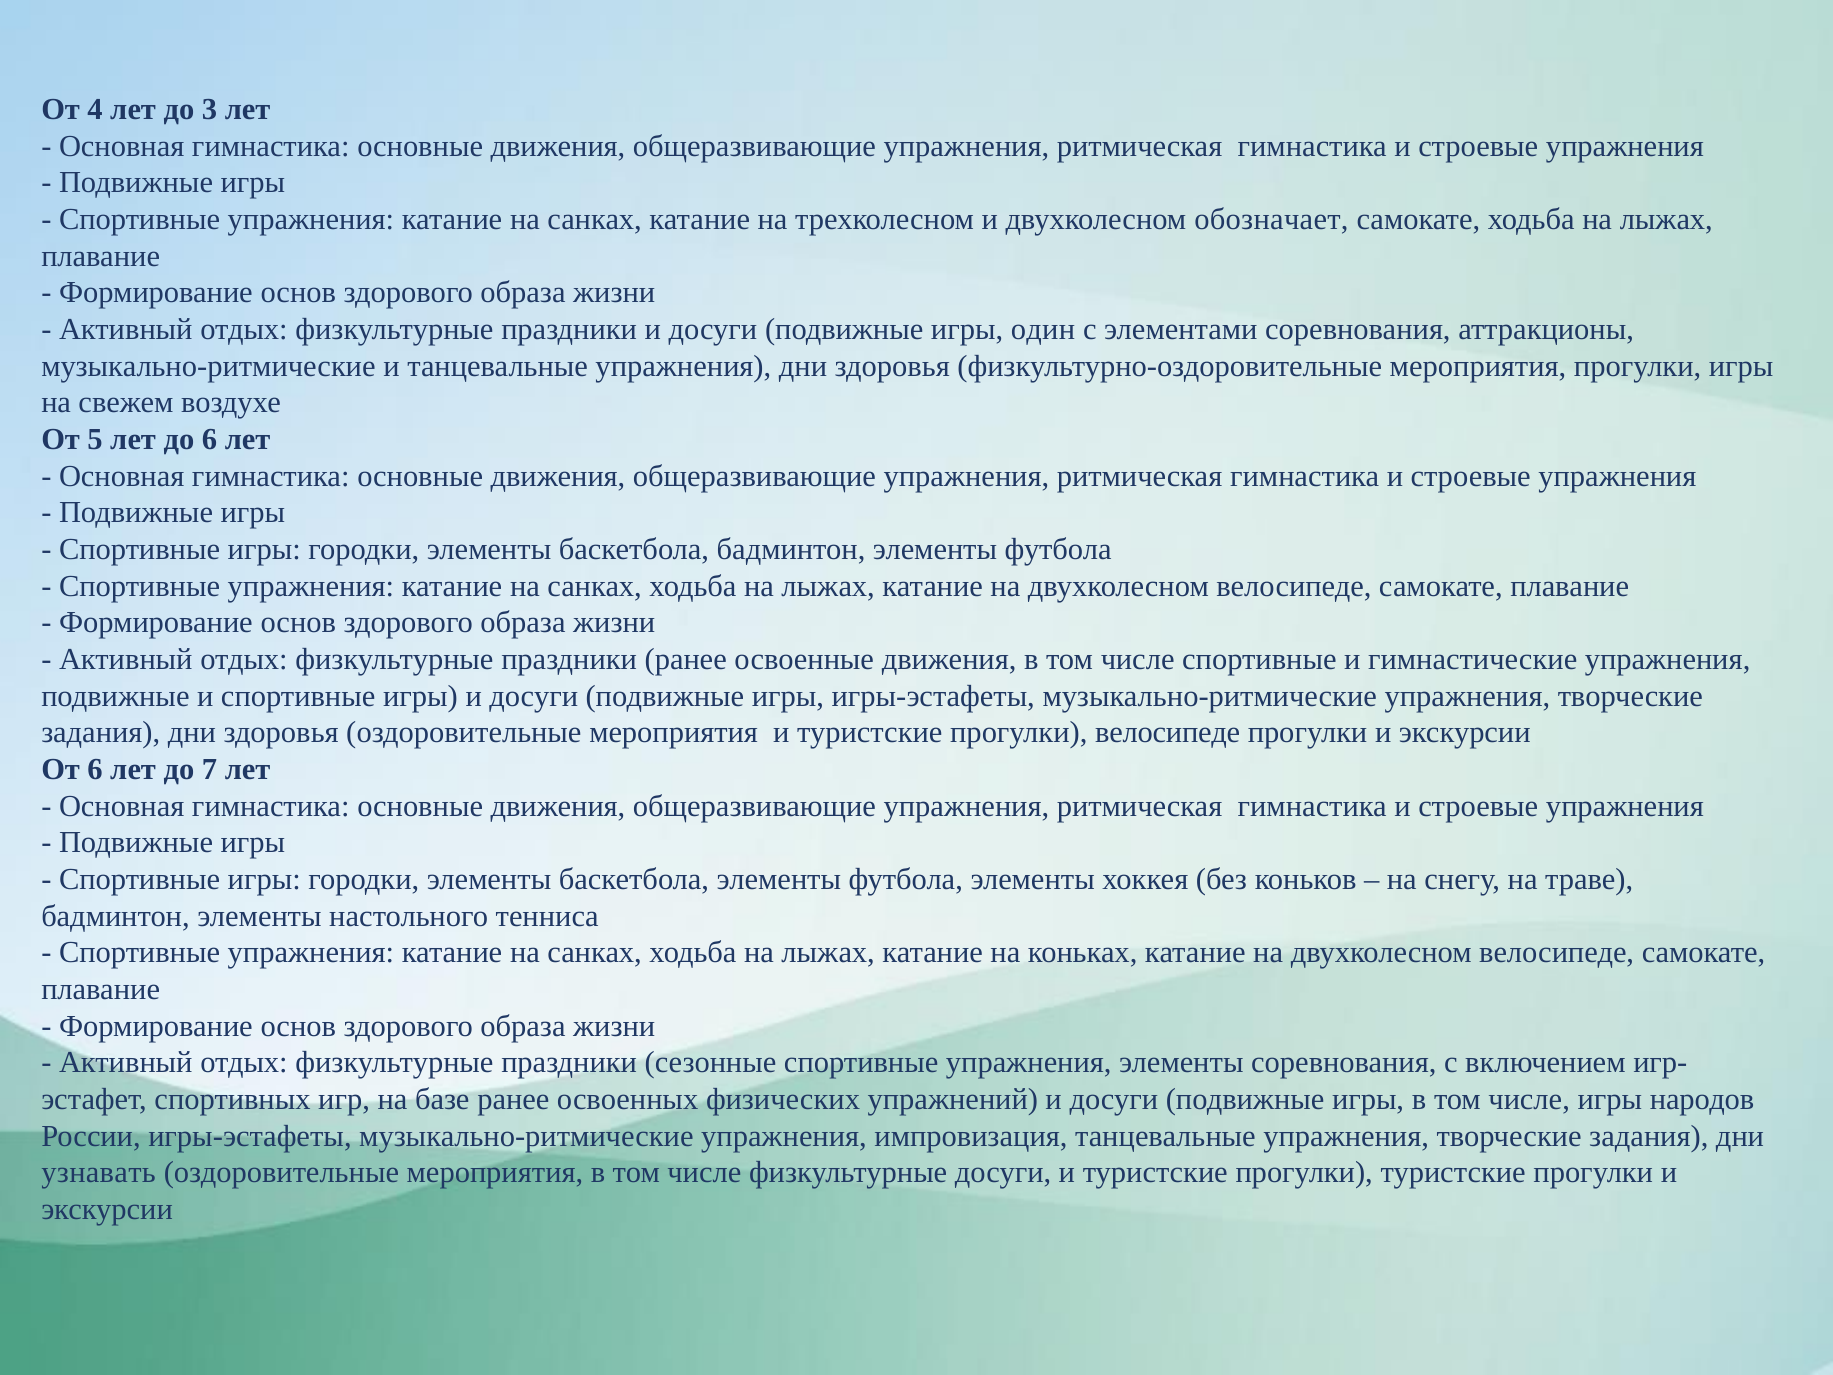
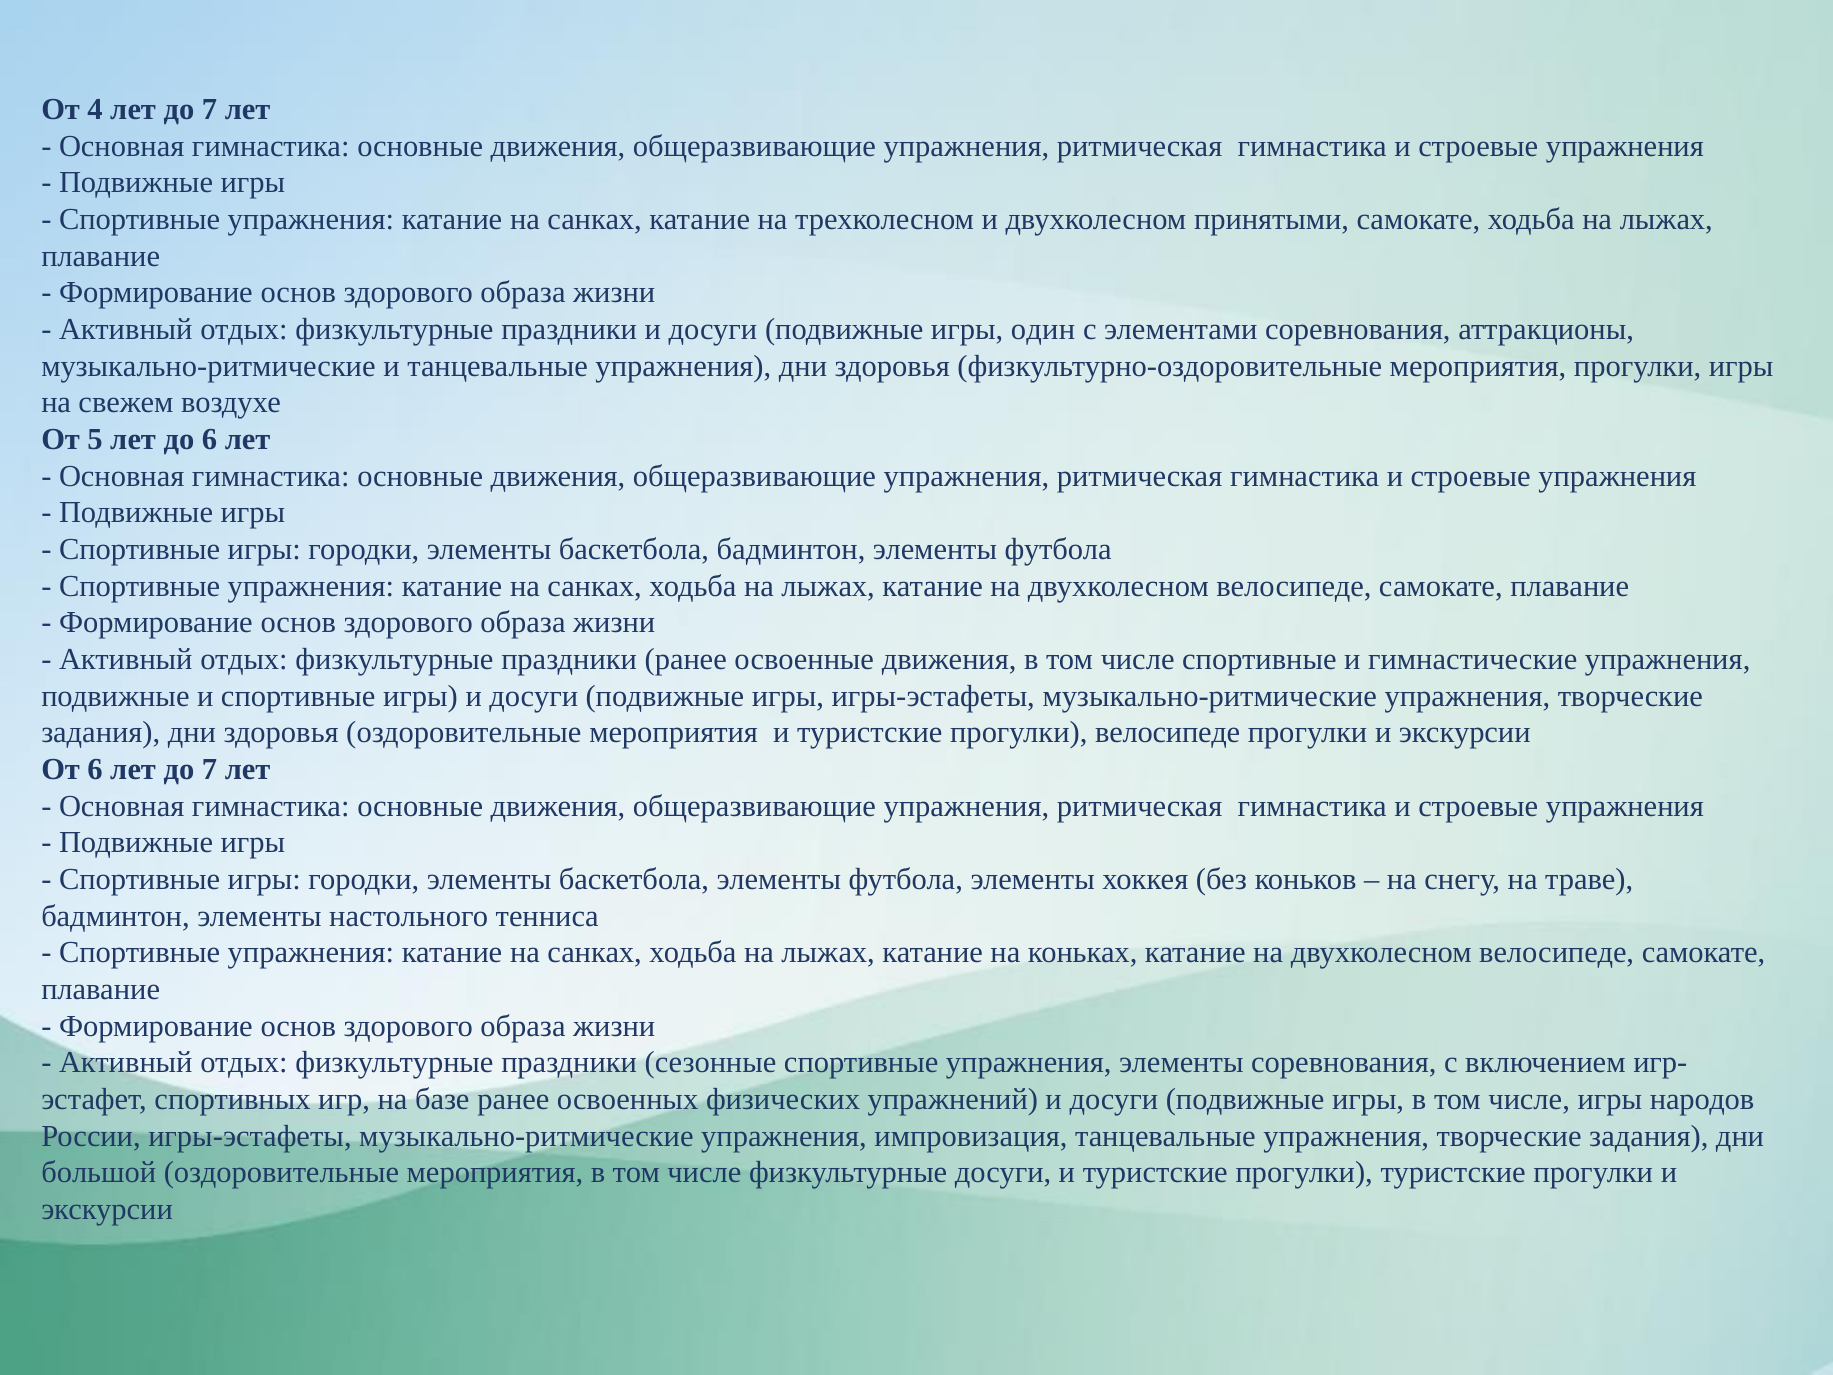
4 лет до 3: 3 -> 7
обозначает: обозначает -> принятыми
узнавать: узнавать -> большой
